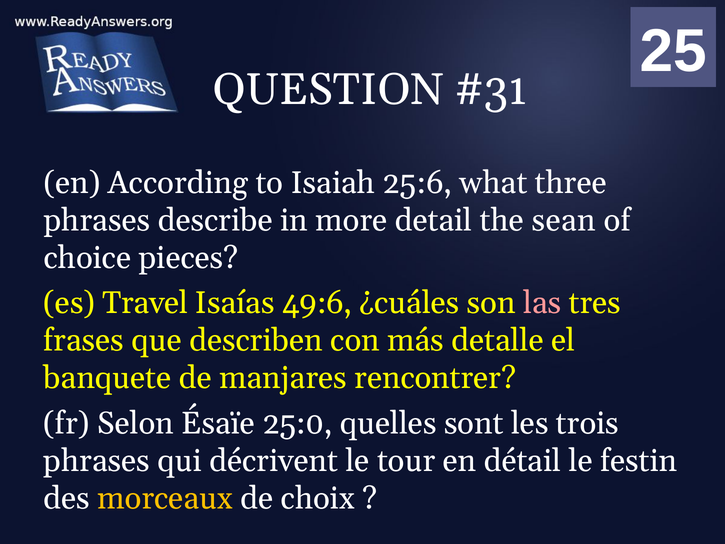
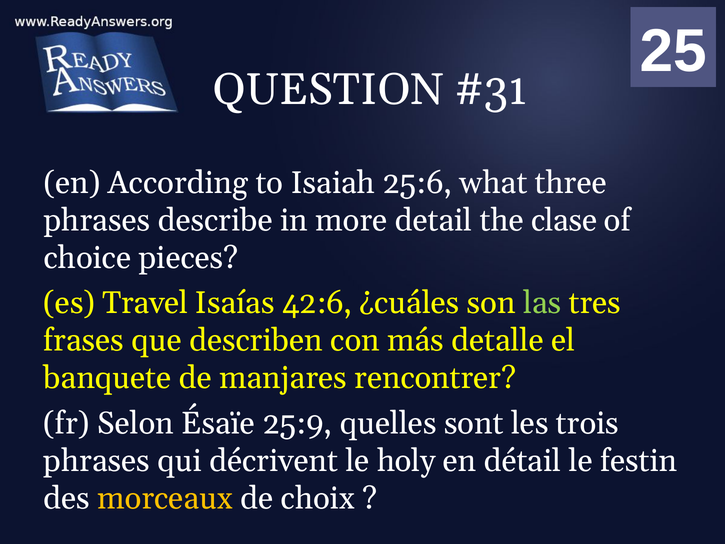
sean: sean -> clase
49:6: 49:6 -> 42:6
las colour: pink -> light green
25:0: 25:0 -> 25:9
tour: tour -> holy
